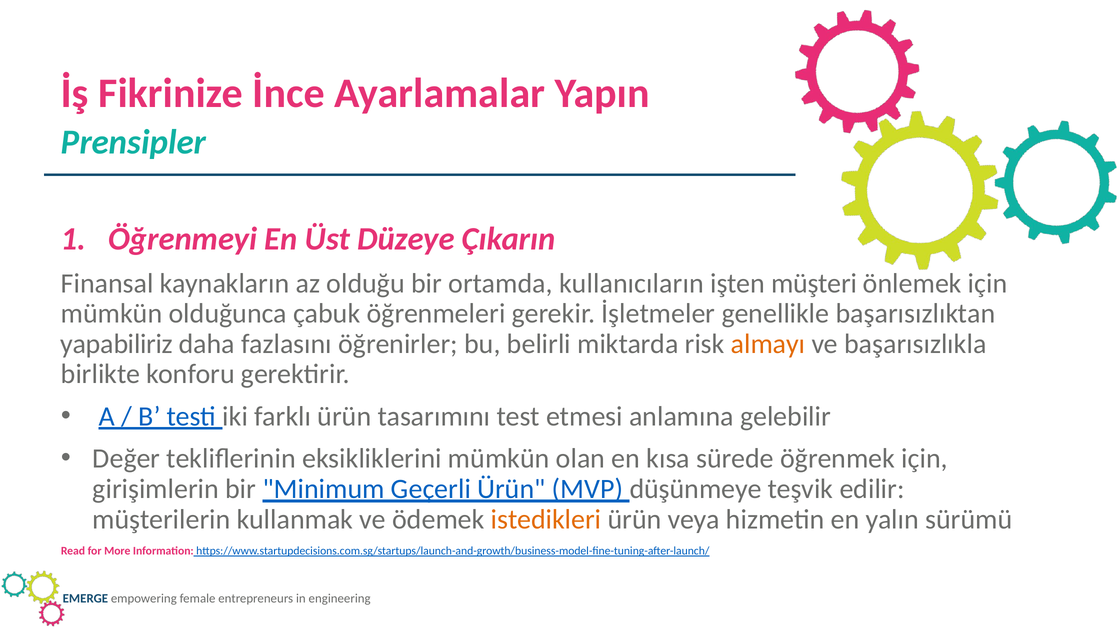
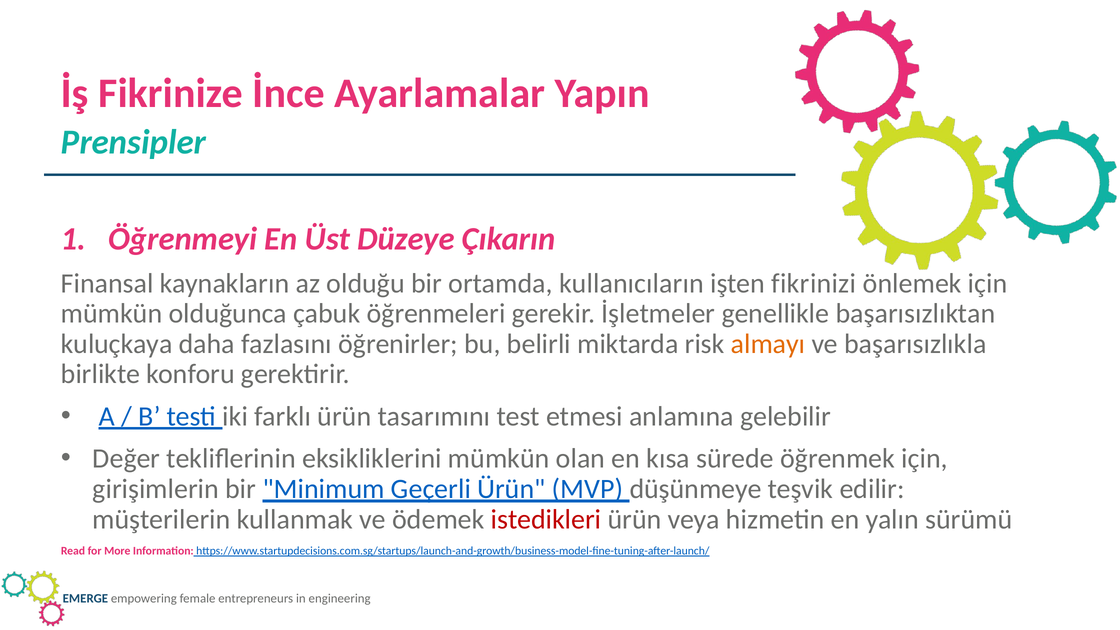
müşteri: müşteri -> fikrinizi
yapabiliriz: yapabiliriz -> kuluçkaya
istedikleri colour: orange -> red
